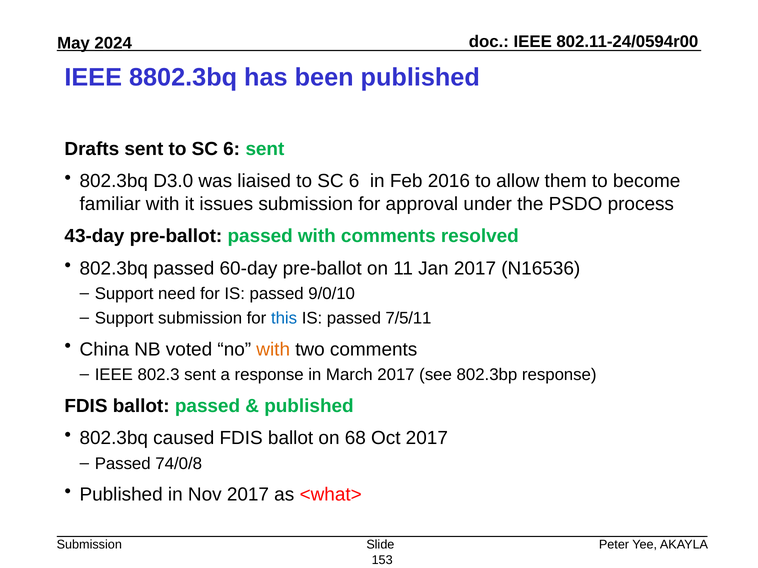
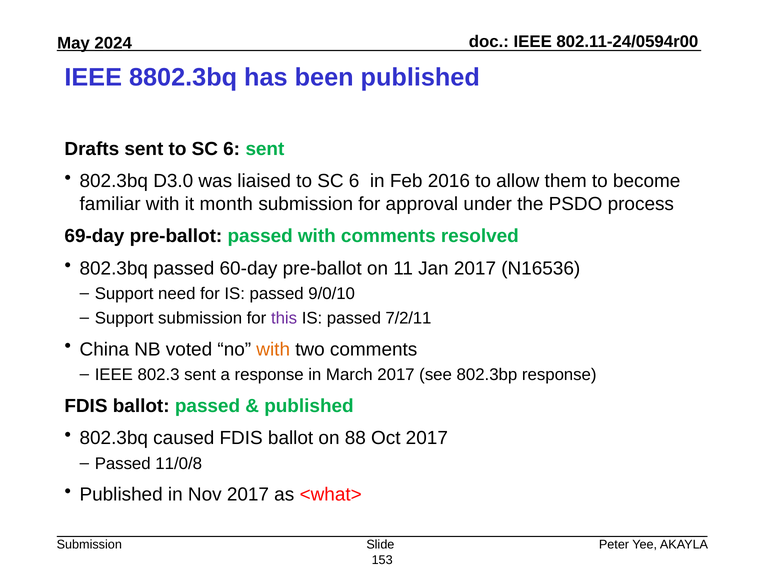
issues: issues -> month
43-day: 43-day -> 69-day
this colour: blue -> purple
7/5/11: 7/5/11 -> 7/2/11
68: 68 -> 88
74/0/8: 74/0/8 -> 11/0/8
